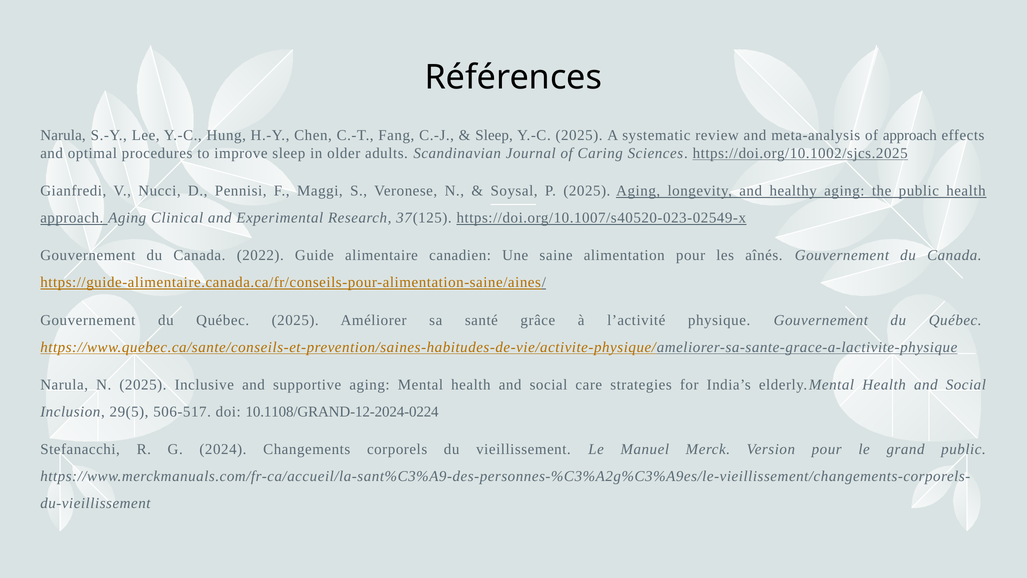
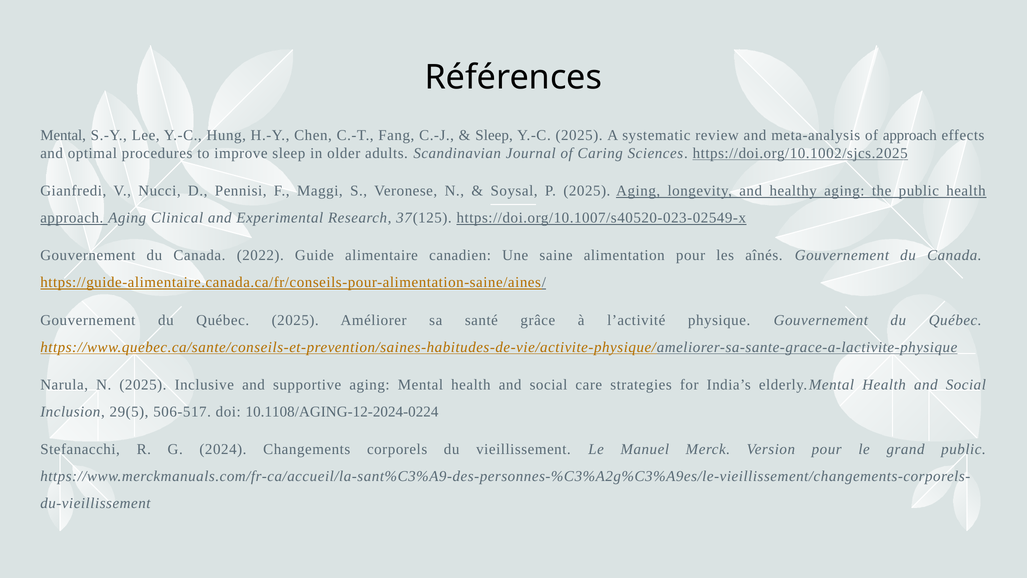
Narula at (63, 135): Narula -> Mental
10.1108/GRAND-12-2024-0224: 10.1108/GRAND-12-2024-0224 -> 10.1108/AGING-12-2024-0224
